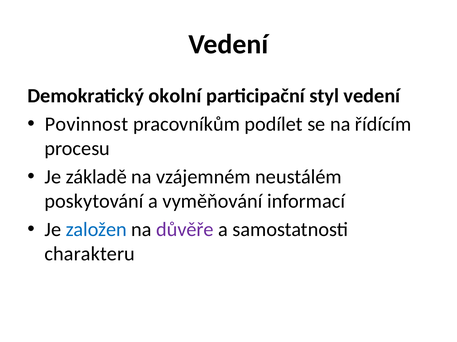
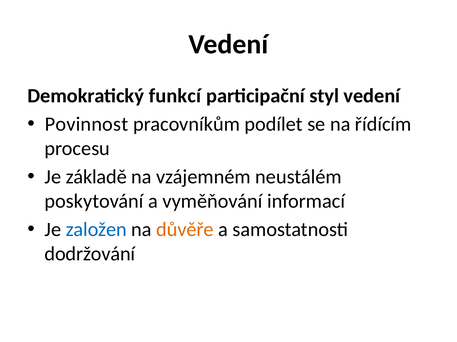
okolní: okolní -> funkcí
důvěře colour: purple -> orange
charakteru: charakteru -> dodržování
